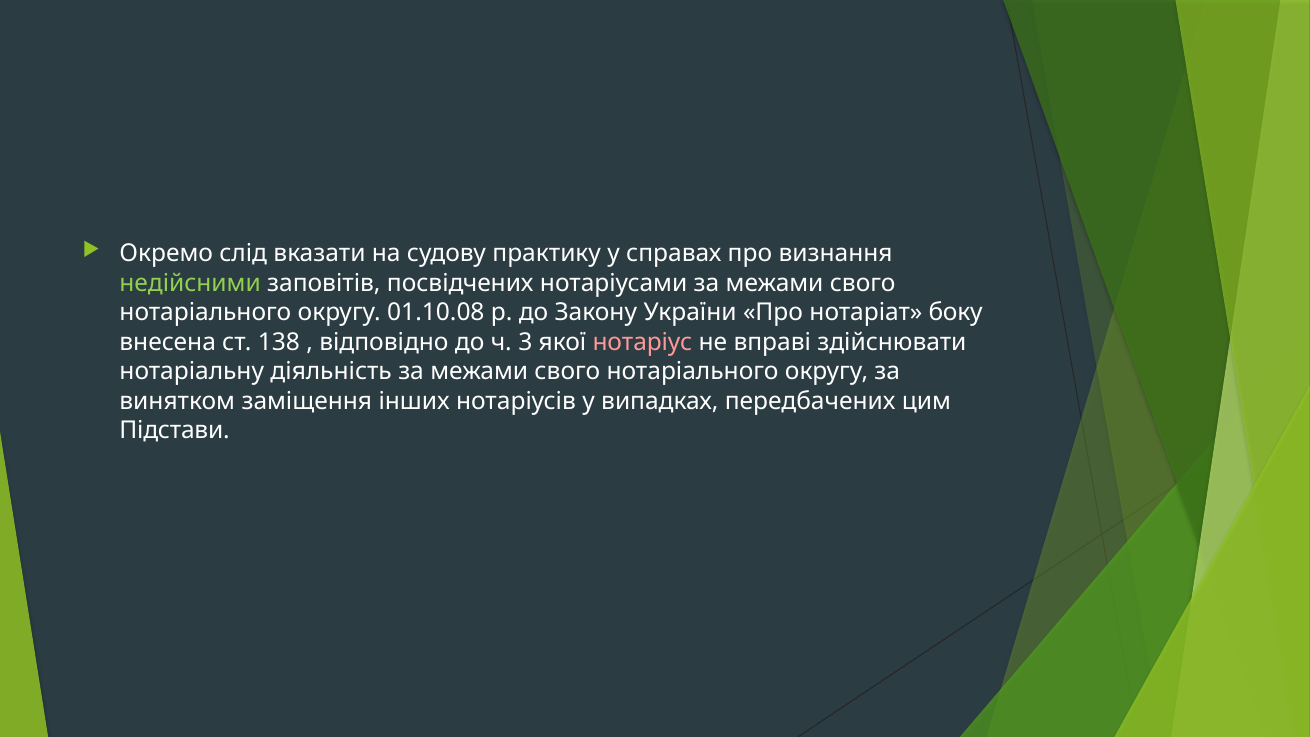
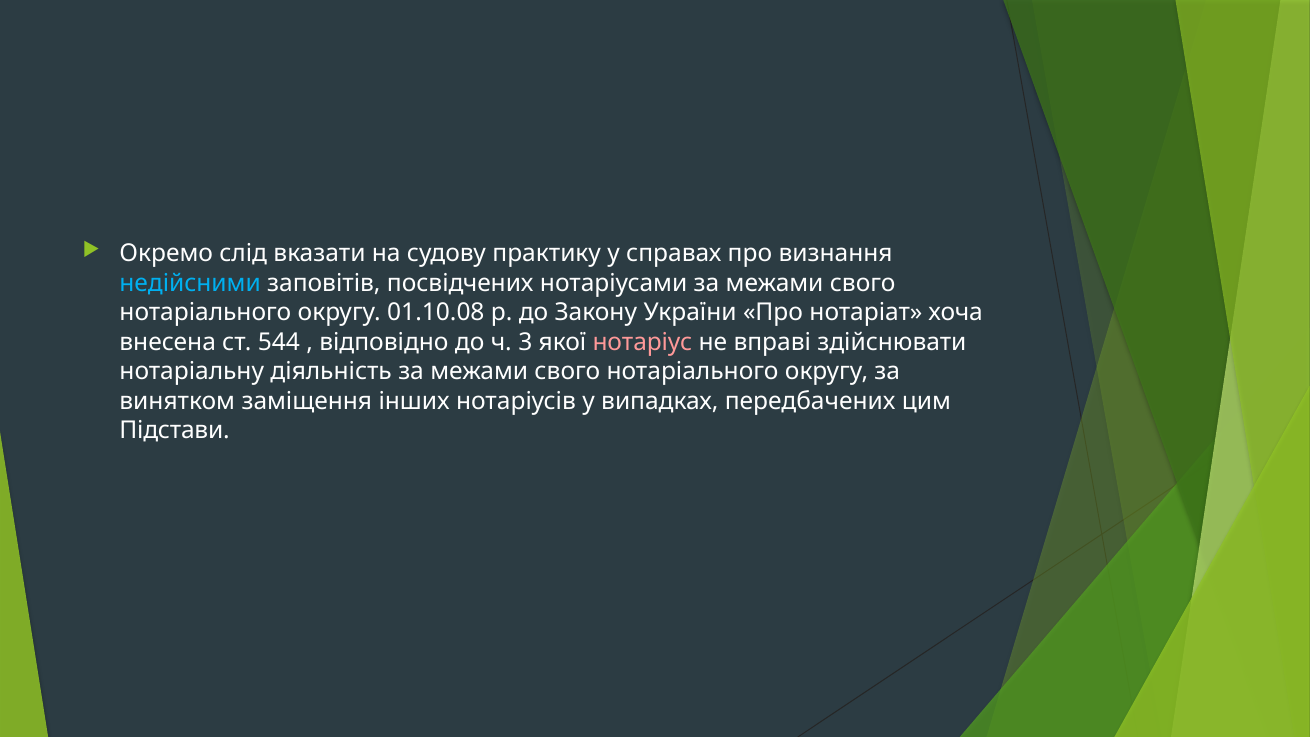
недійсними colour: light green -> light blue
боку: боку -> хоча
138: 138 -> 544
